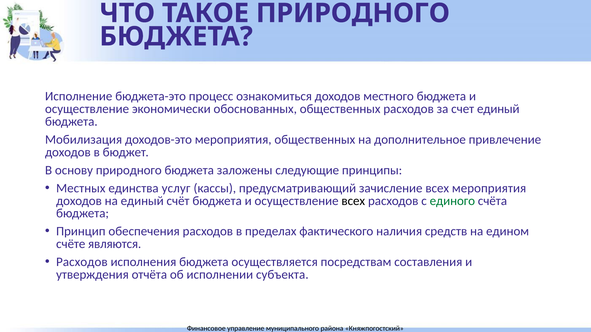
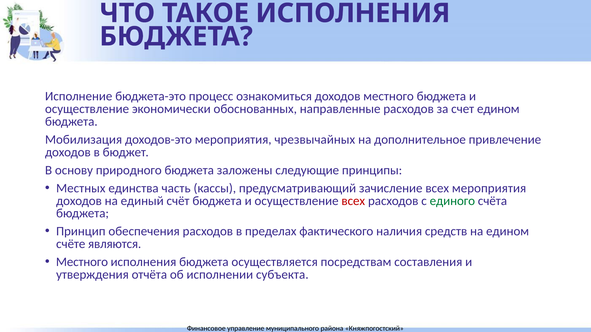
ТАКОЕ ПРИРОДНОГО: ПРИРОДНОГО -> ИСПОЛНЕНИЯ
обоснованных общественных: общественных -> направленные
счет единый: единый -> едином
мероприятия общественных: общественных -> чрезвычайных
услуг: услуг -> часть
всех at (353, 201) colour: black -> red
Расходов at (82, 262): Расходов -> Местного
